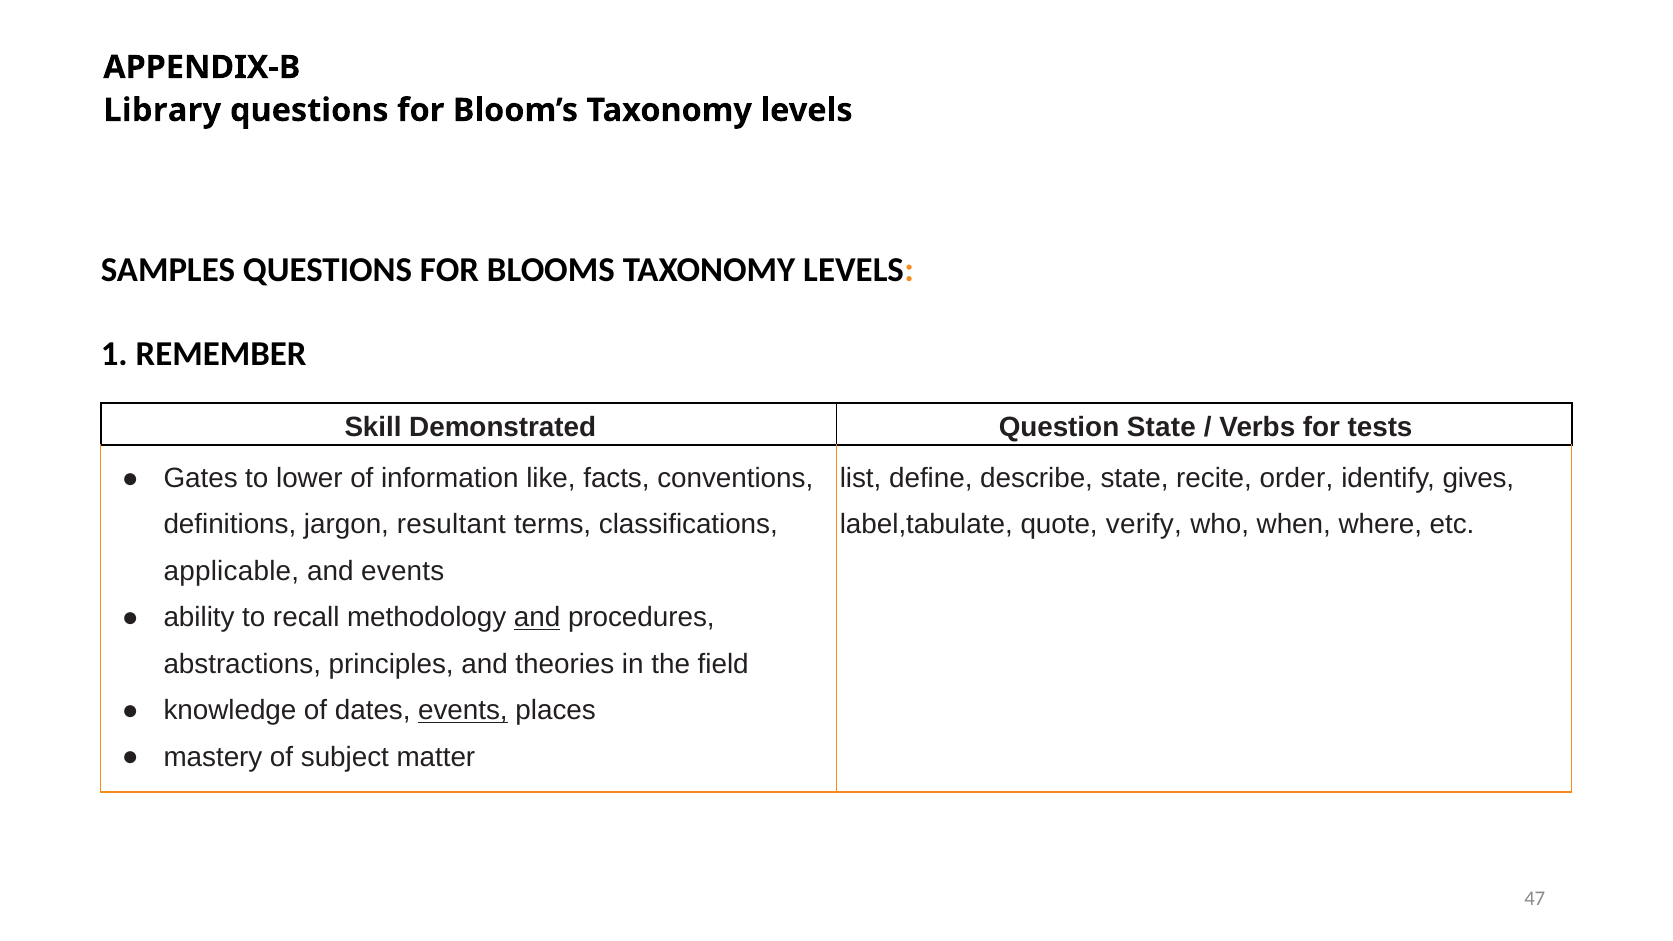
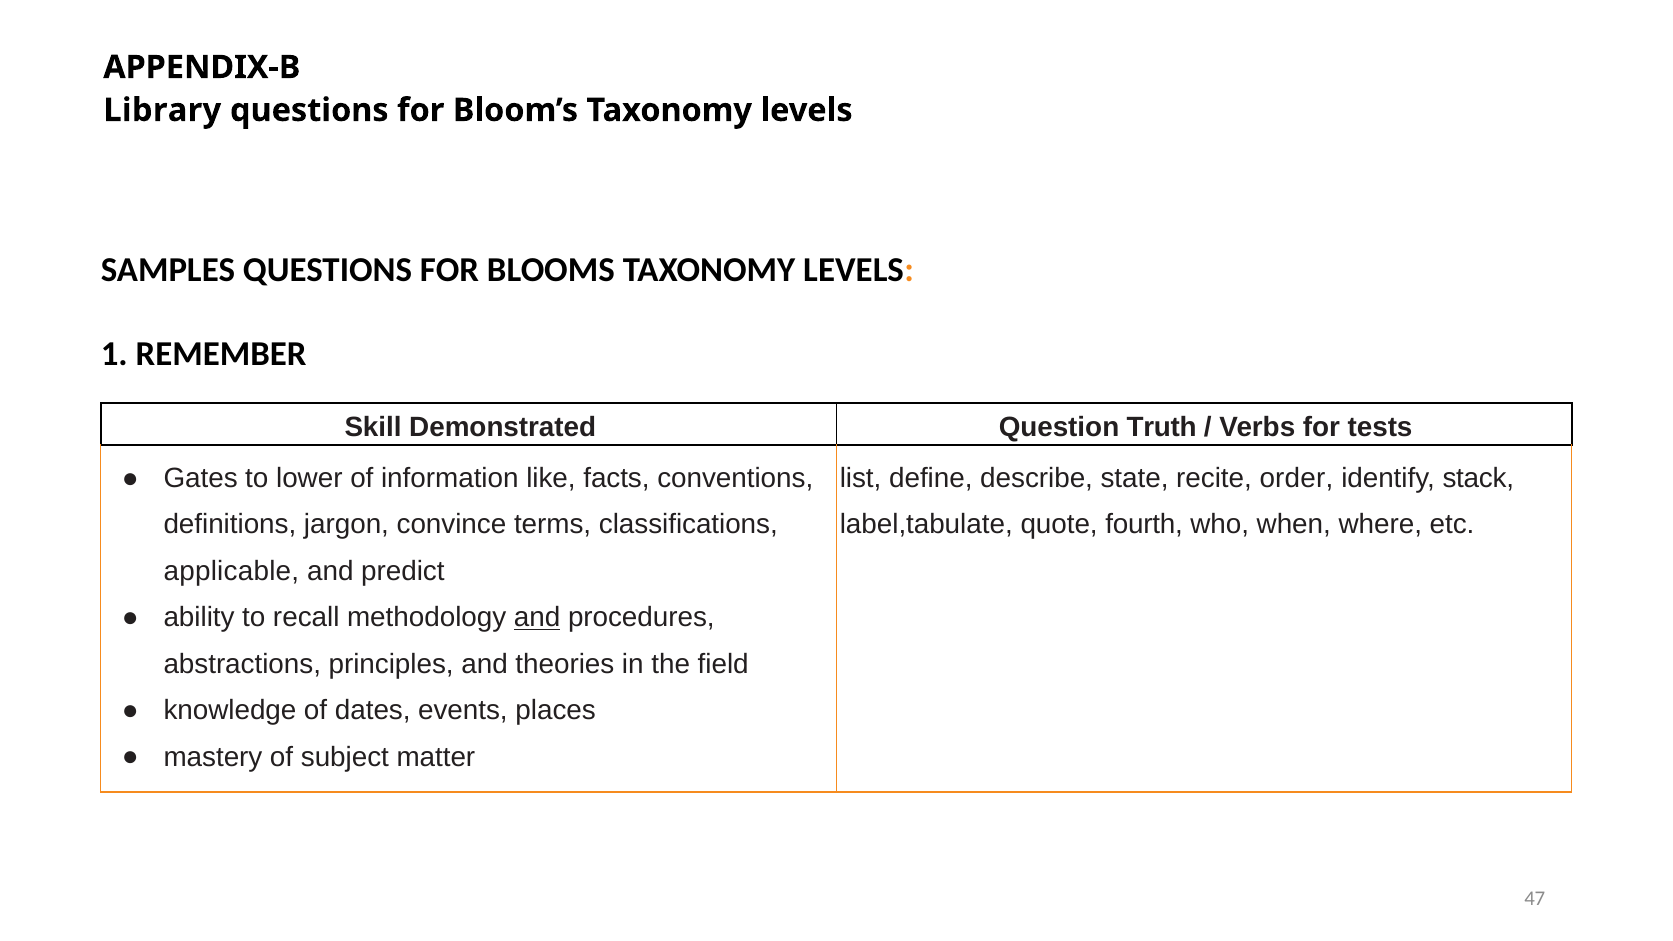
Question State: State -> Truth
gives: gives -> stack
resultant: resultant -> convince
verify: verify -> fourth
and events: events -> predict
events at (463, 711) underline: present -> none
